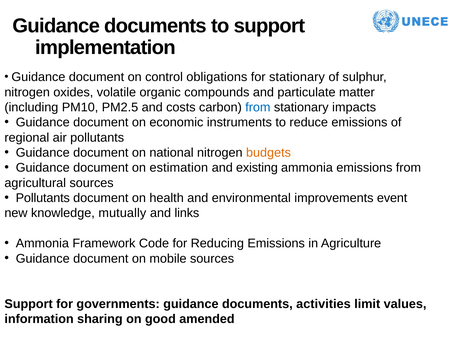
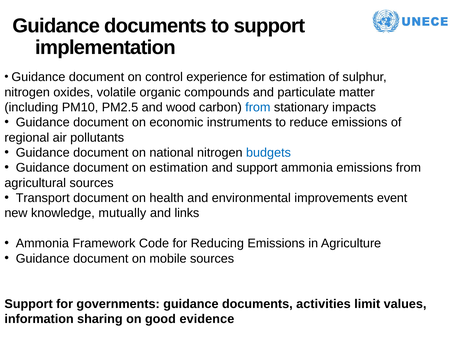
obligations: obligations -> experience
for stationary: stationary -> estimation
costs: costs -> wood
budgets colour: orange -> blue
and existing: existing -> support
Pollutants at (43, 198): Pollutants -> Transport
amended: amended -> evidence
